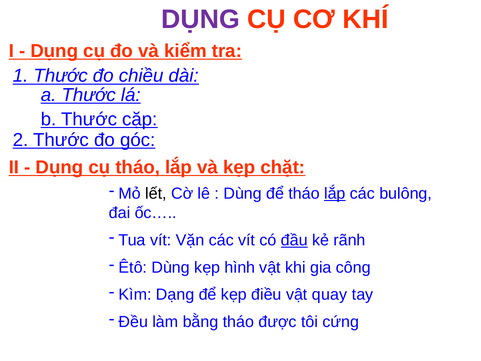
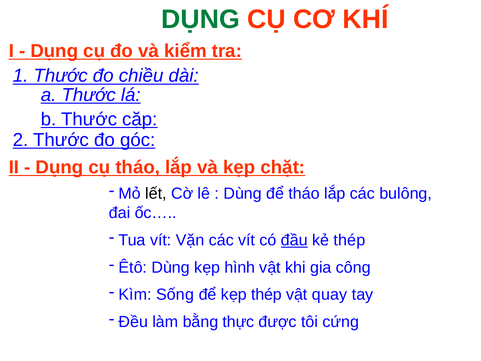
DỤNG at (200, 19) colour: purple -> green
lắp at (335, 193) underline: present -> none
kẻ rãnh: rãnh -> thép
Dạng: Dạng -> Sống
kẹp điều: điều -> thép
bằng tháo: tháo -> thực
